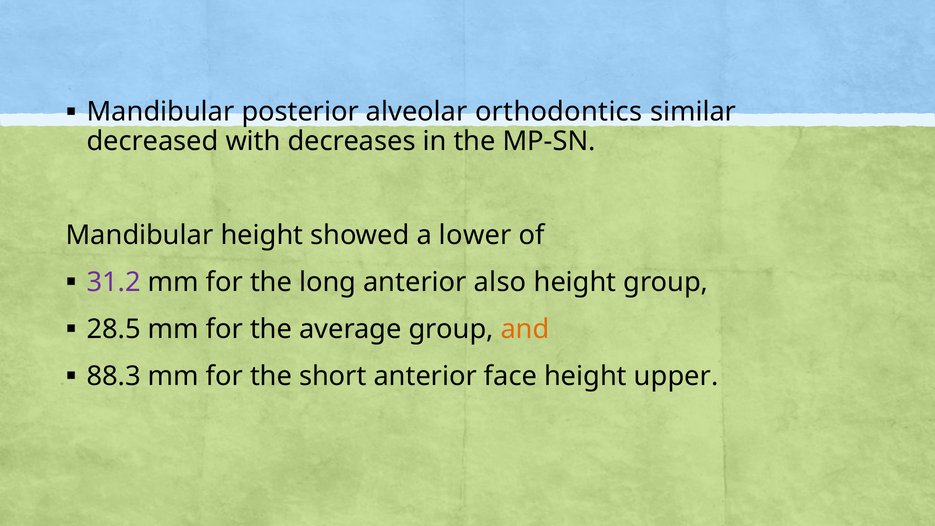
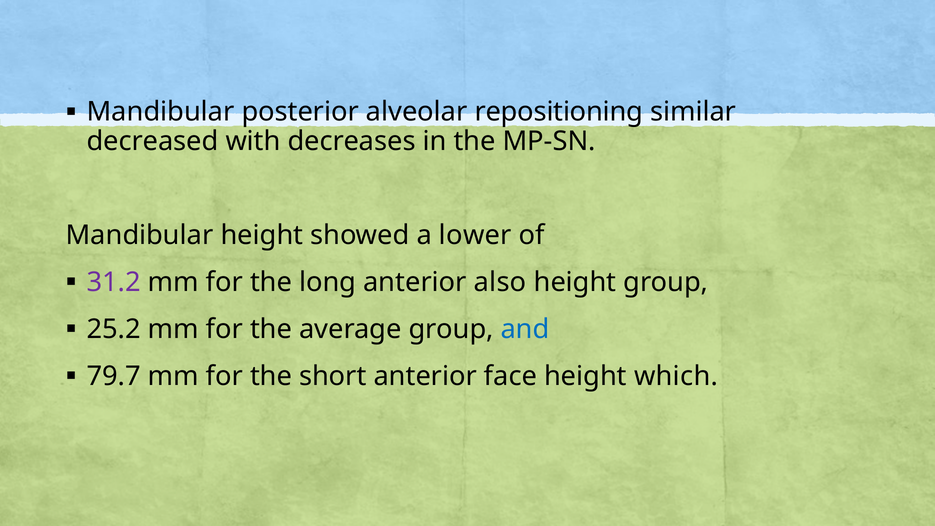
orthodontics: orthodontics -> repositioning
28.5: 28.5 -> 25.2
and colour: orange -> blue
88.3: 88.3 -> 79.7
upper: upper -> which
